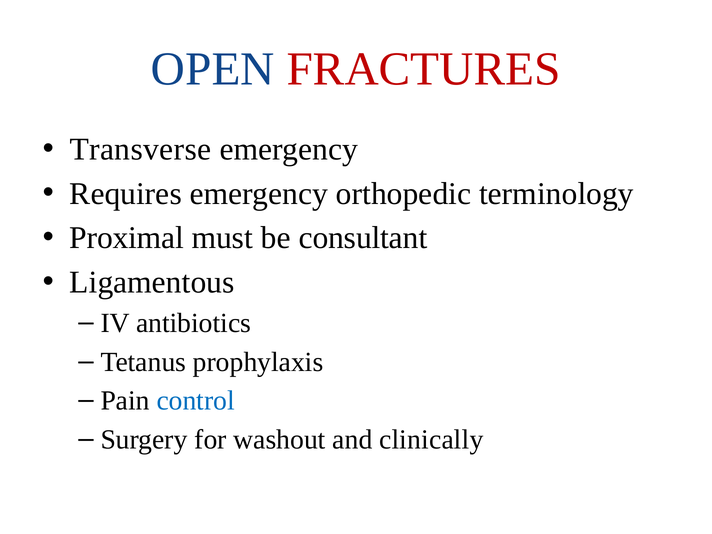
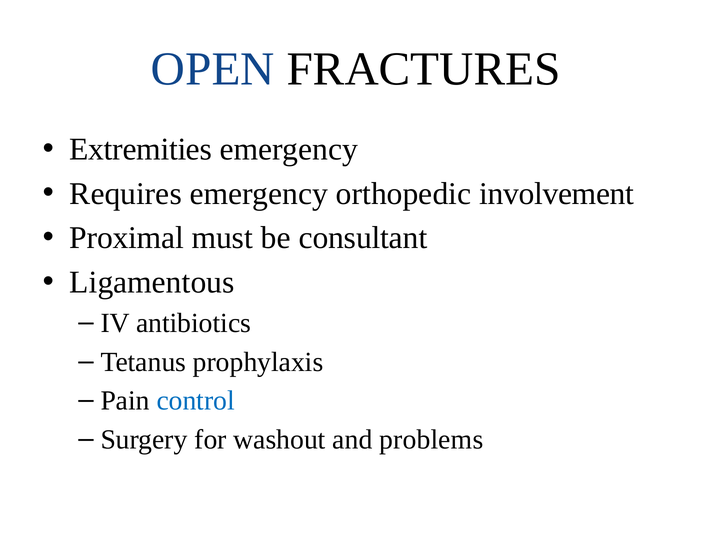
FRACTURES colour: red -> black
Transverse: Transverse -> Extremities
terminology: terminology -> involvement
clinically: clinically -> problems
